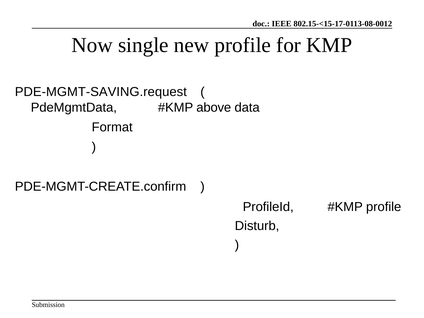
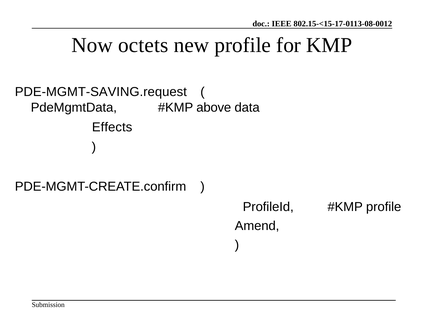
single: single -> octets
Format: Format -> Effects
Disturb: Disturb -> Amend
